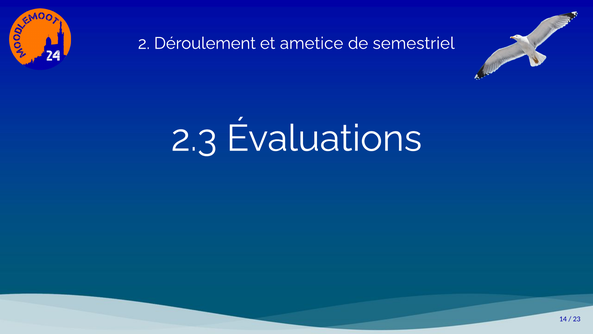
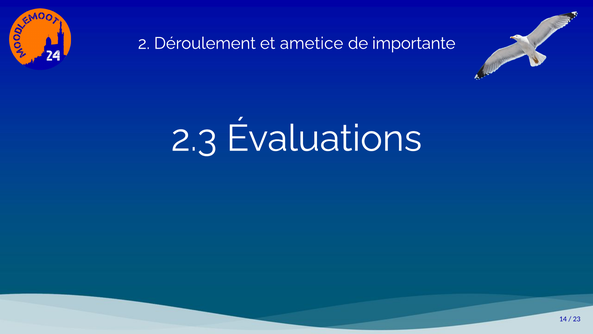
semestriel: semestriel -> importante
